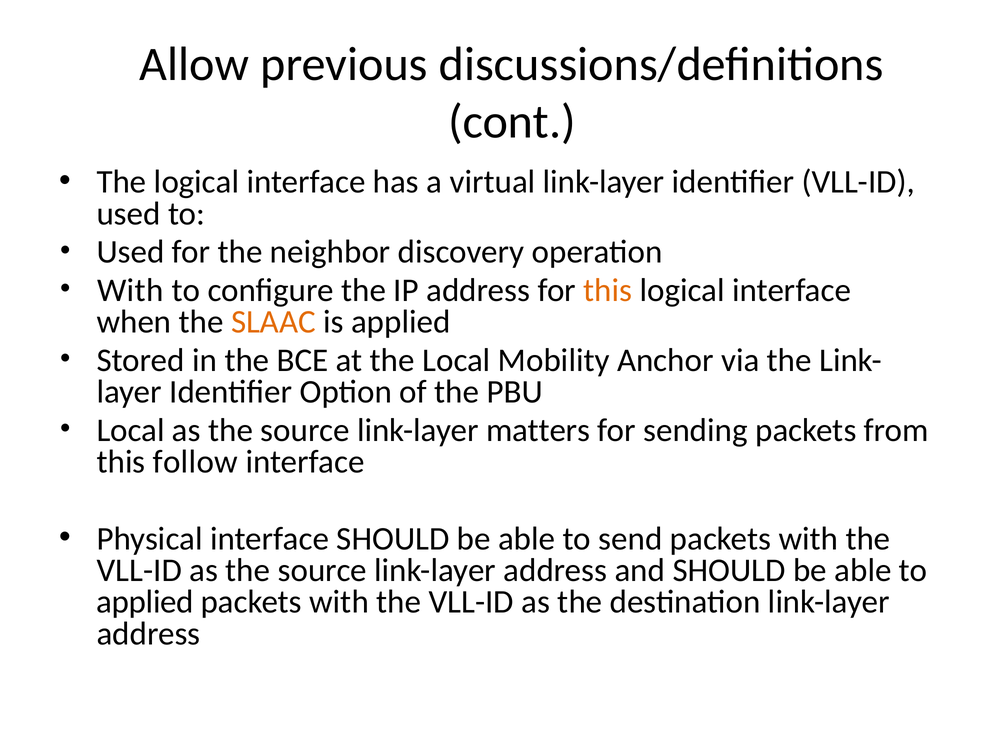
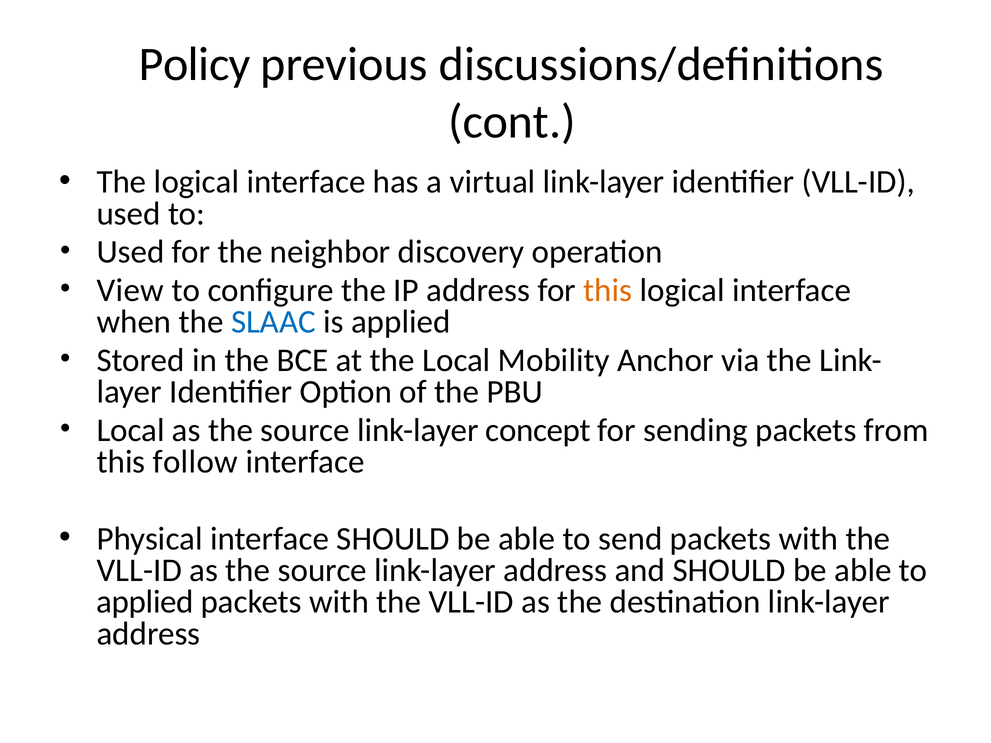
Allow: Allow -> Policy
With at (130, 290): With -> View
SLAAC colour: orange -> blue
matters: matters -> concept
